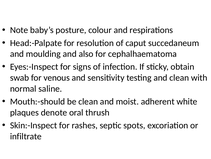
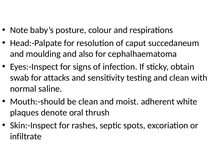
venous: venous -> attacks
